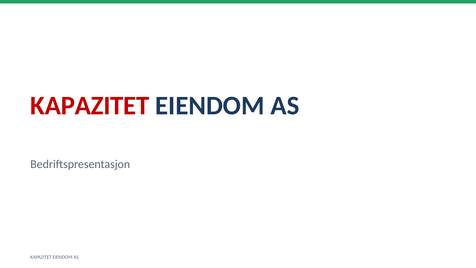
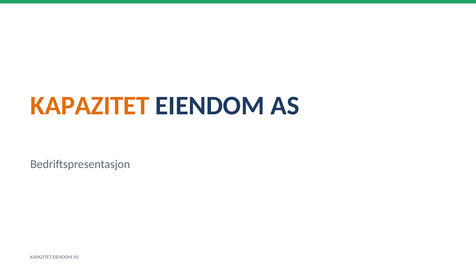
KAPAZITET at (90, 106) colour: red -> orange
